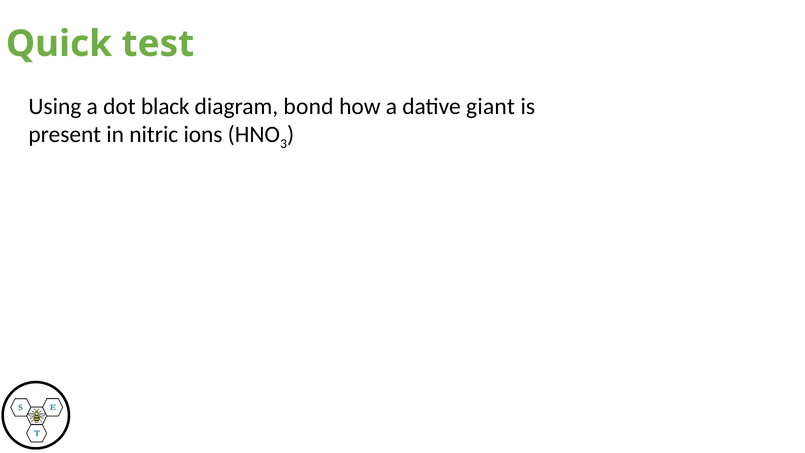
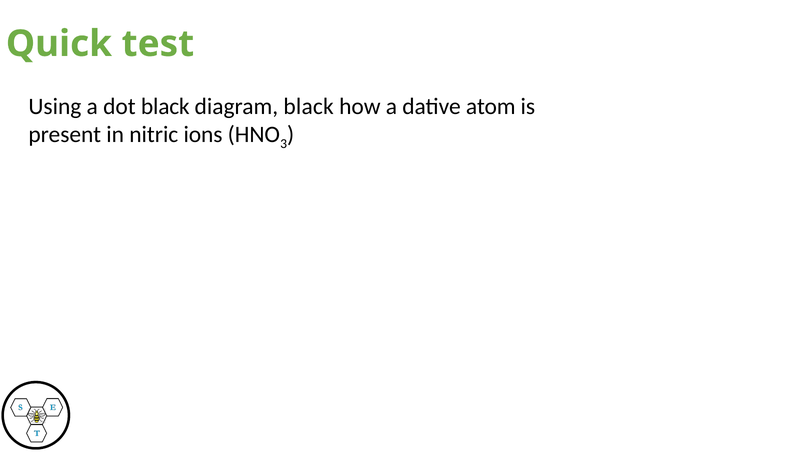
diagram bond: bond -> black
giant: giant -> atom
